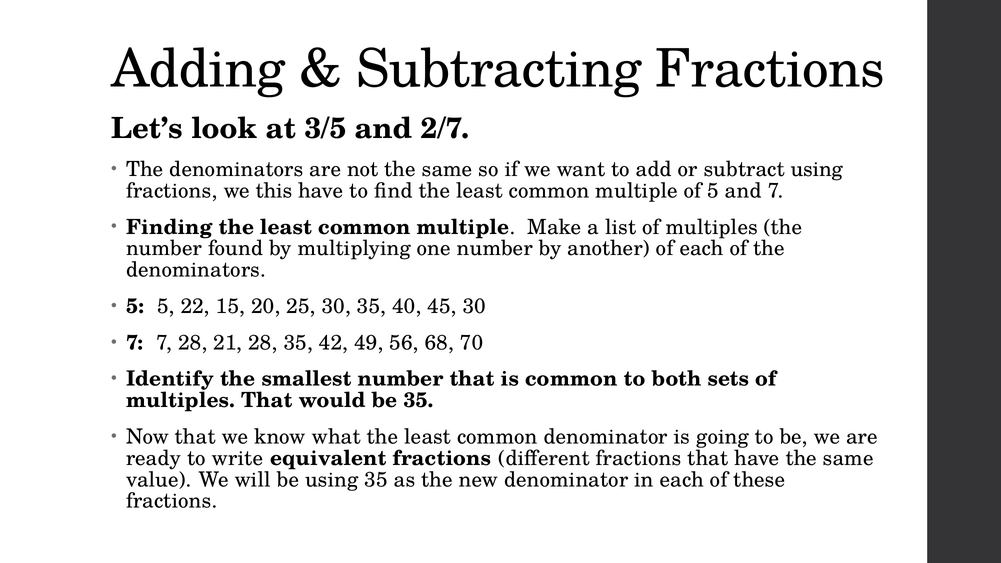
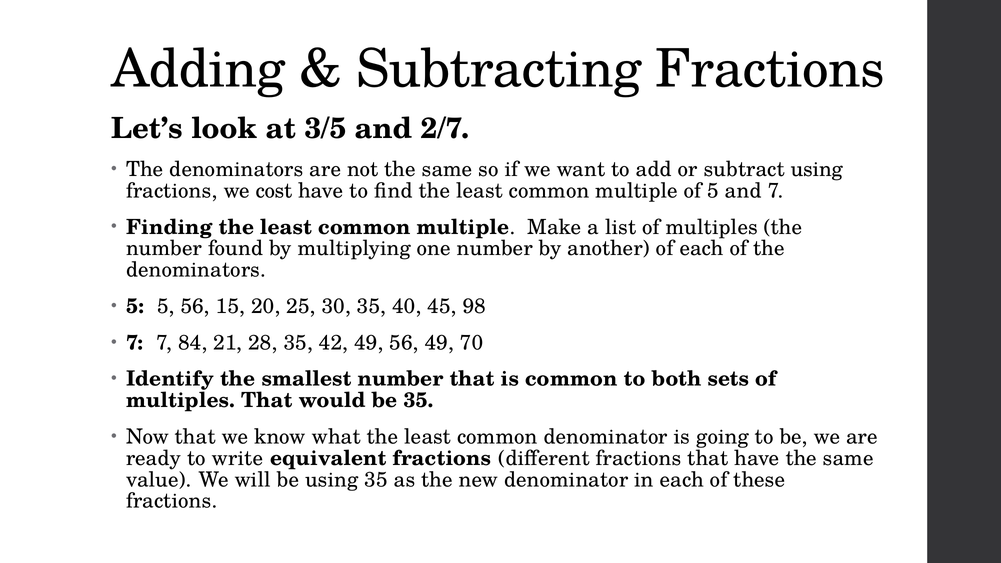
this: this -> cost
5 22: 22 -> 56
45 30: 30 -> 98
7 28: 28 -> 84
56 68: 68 -> 49
